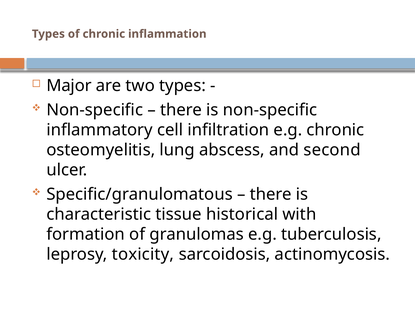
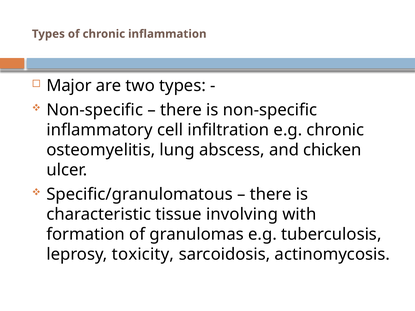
second: second -> chicken
historical: historical -> involving
